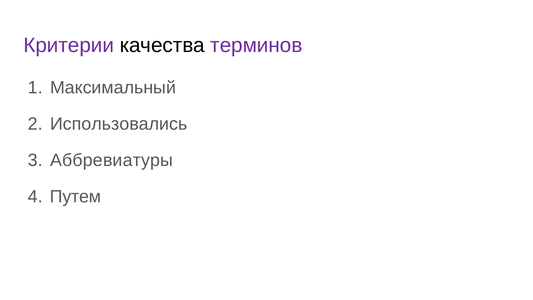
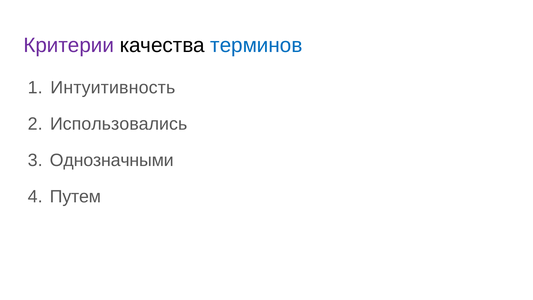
терминов colour: purple -> blue
Максимальный: Максимальный -> Интуитивность
Аббревиатуры: Аббревиатуры -> Однозначными
